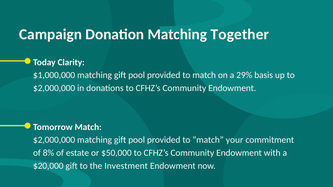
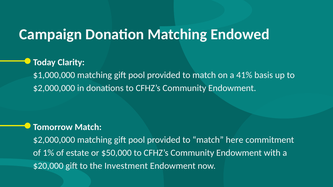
Together: Together -> Endowed
29%: 29% -> 41%
your: your -> here
8%: 8% -> 1%
